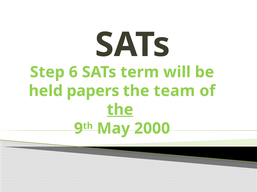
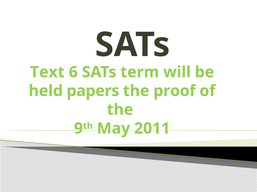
Step: Step -> Text
team: team -> proof
the at (120, 110) underline: present -> none
2000: 2000 -> 2011
